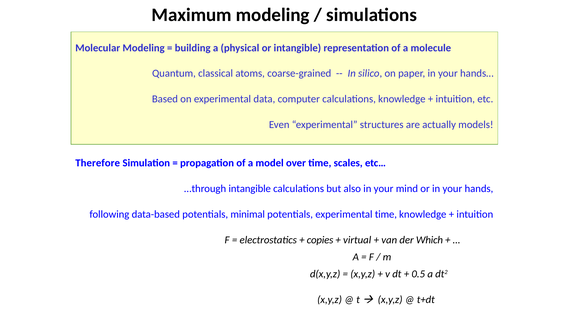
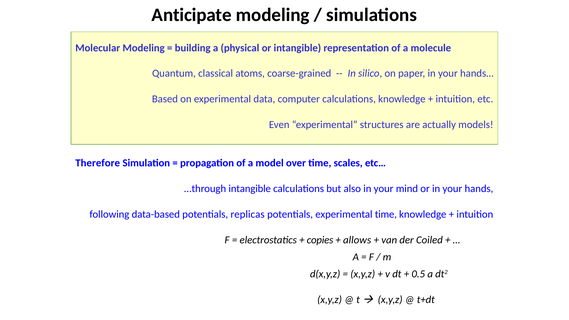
Maximum: Maximum -> Anticipate
minimal: minimal -> replicas
virtual: virtual -> allows
Which: Which -> Coiled
